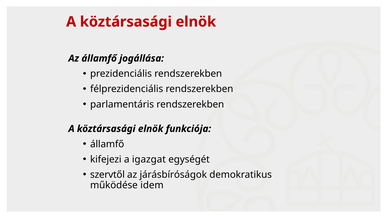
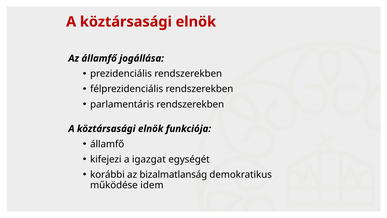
szervtől: szervtől -> korábbi
járásbíróságok: járásbíróságok -> bizalmatlanság
